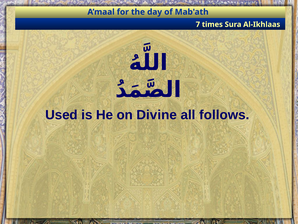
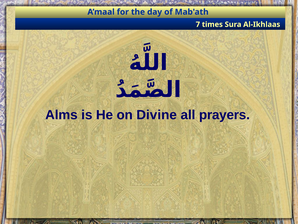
Used: Used -> Alms
follows: follows -> prayers
